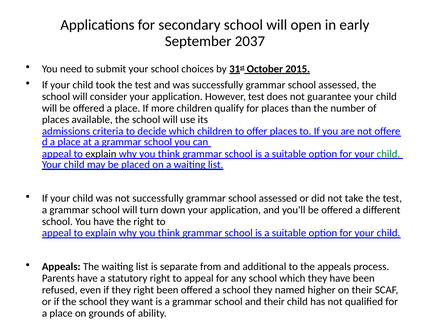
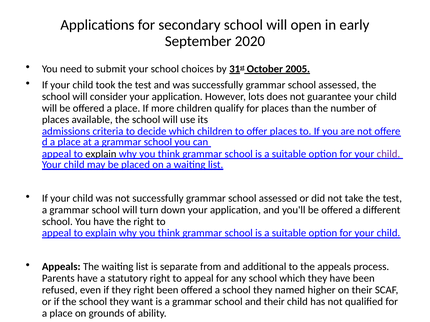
2037: 2037 -> 2020
2015: 2015 -> 2005
However test: test -> lots
child at (388, 154) colour: green -> purple
